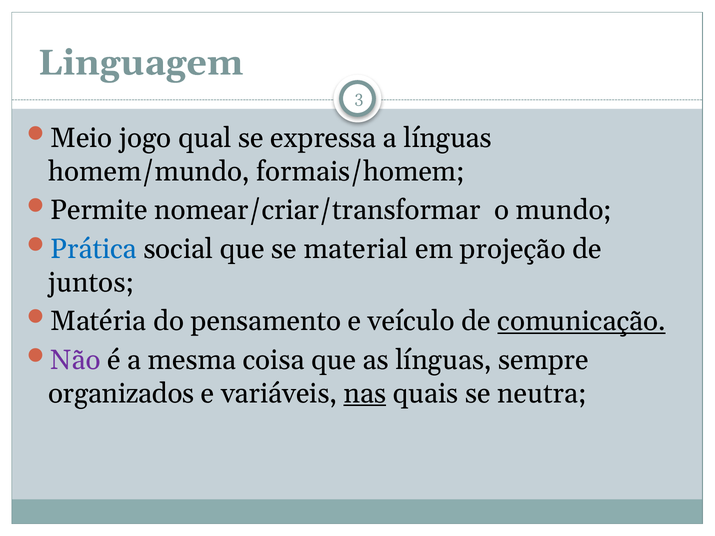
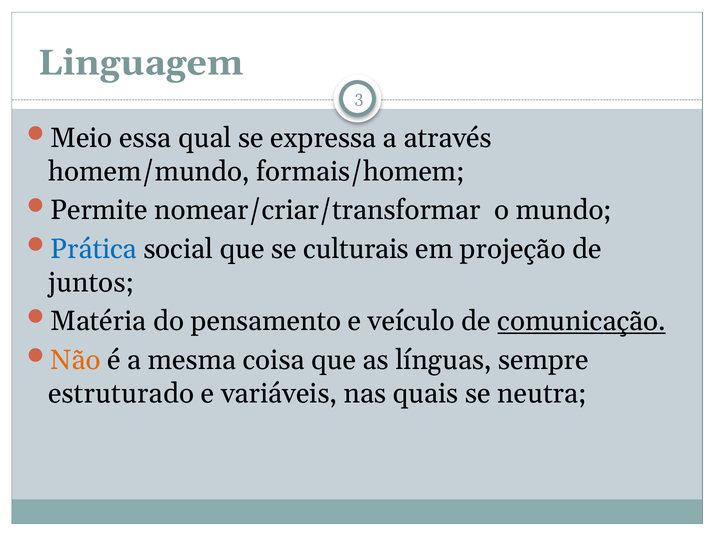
jogo: jogo -> essa
a línguas: línguas -> através
material: material -> culturais
Não colour: purple -> orange
organizados: organizados -> estruturado
nas underline: present -> none
